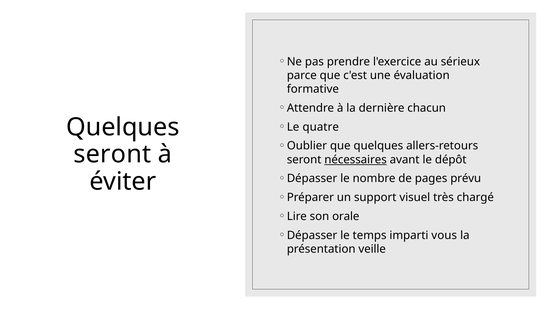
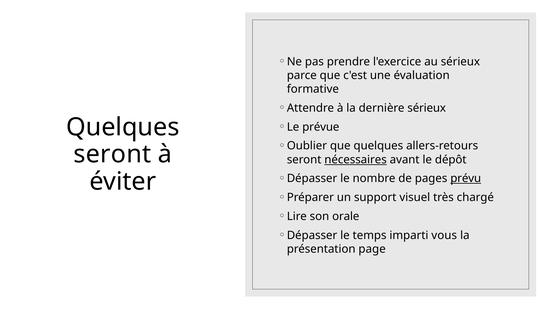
dernière chacun: chacun -> sérieux
quatre: quatre -> prévue
prévu underline: none -> present
veille: veille -> page
